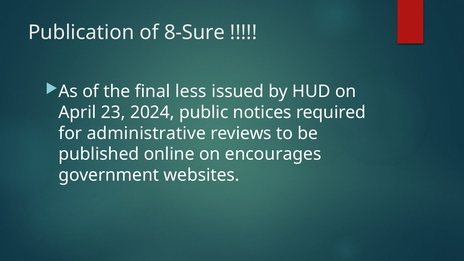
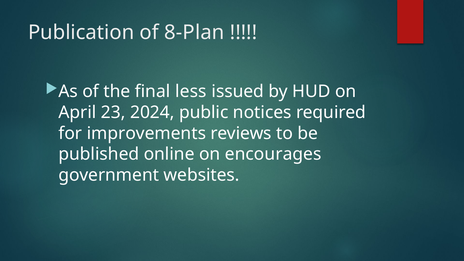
8-Sure: 8-Sure -> 8-Plan
administrative: administrative -> improvements
